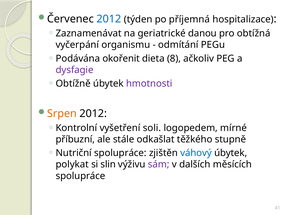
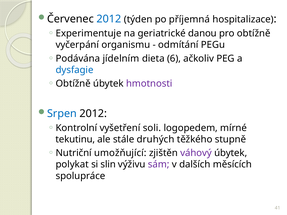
Zaznamenávat: Zaznamenávat -> Experimentuje
pro obtížná: obtížná -> obtížně
okořenit: okořenit -> jídelním
8: 8 -> 6
dysfagie colour: purple -> blue
Srpen colour: orange -> blue
příbuzní: příbuzní -> tekutinu
odkašlat: odkašlat -> druhých
Nutriční spolupráce: spolupráce -> umožňující
váhový colour: blue -> purple
